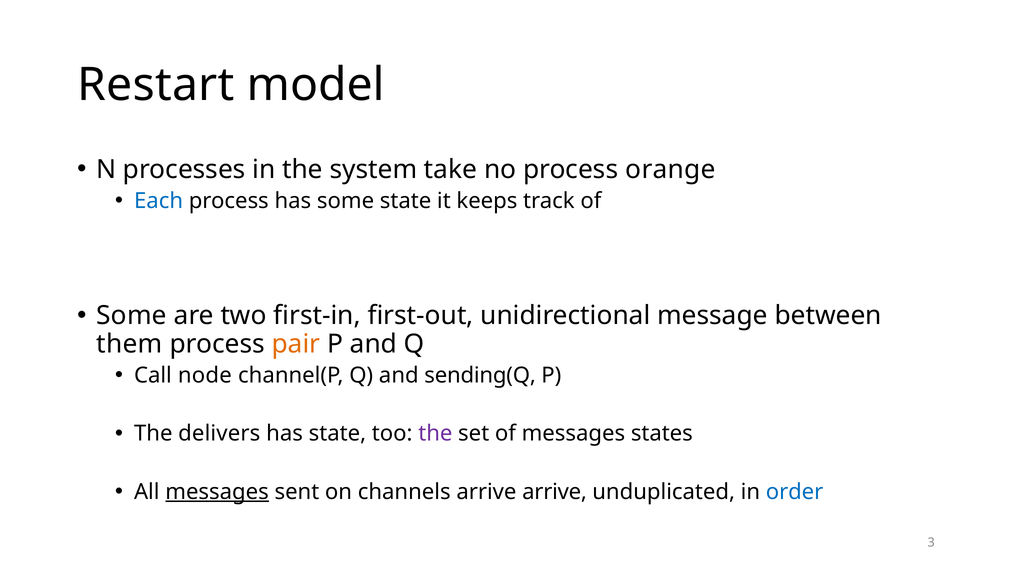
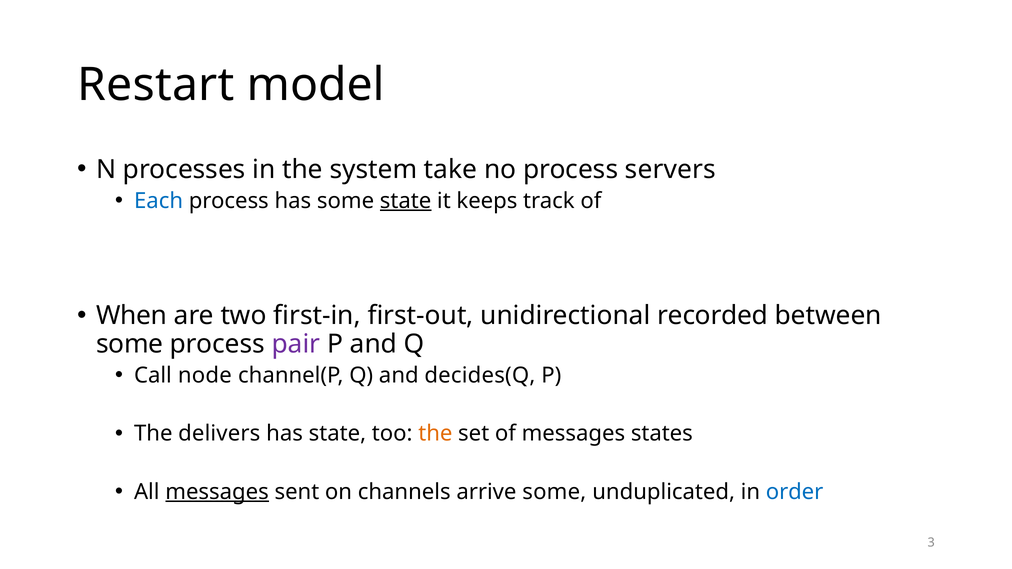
orange: orange -> servers
state at (406, 201) underline: none -> present
Some at (131, 316): Some -> When
message: message -> recorded
them at (129, 344): them -> some
pair colour: orange -> purple
sending(Q: sending(Q -> decides(Q
the at (435, 434) colour: purple -> orange
arrive arrive: arrive -> some
